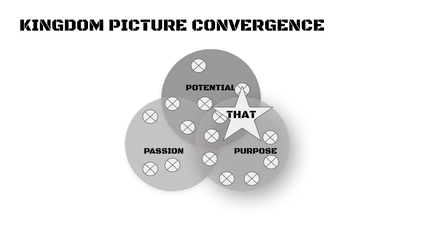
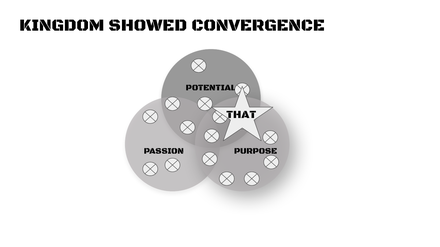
PICTURE: PICTURE -> SHOWED
